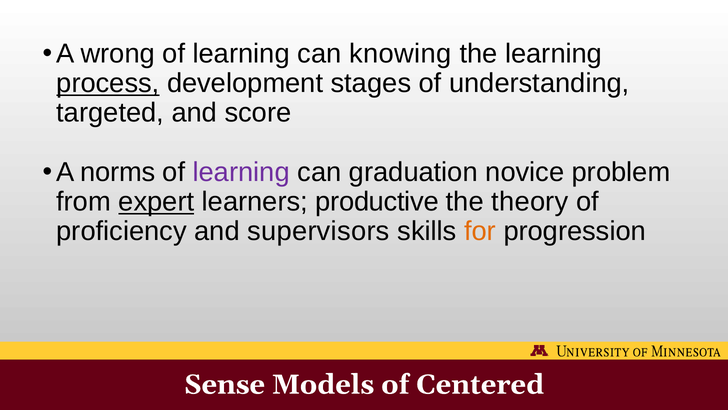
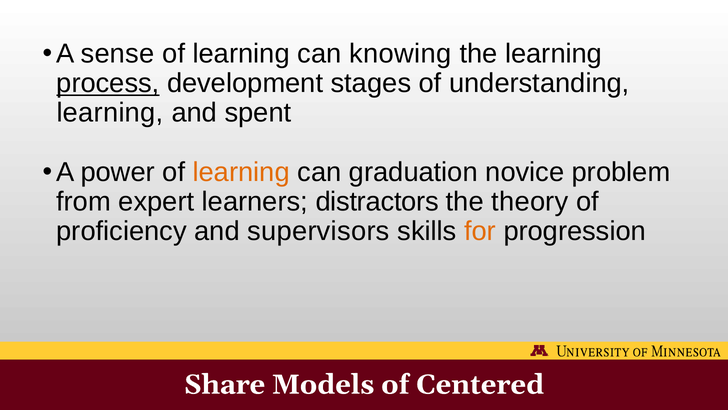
wrong: wrong -> sense
targeted at (110, 113): targeted -> learning
score: score -> spent
norms: norms -> power
learning at (241, 172) colour: purple -> orange
expert underline: present -> none
productive: productive -> distractors
Sense: Sense -> Share
